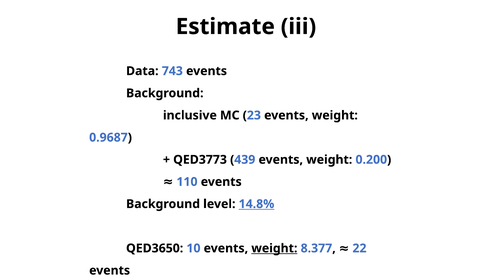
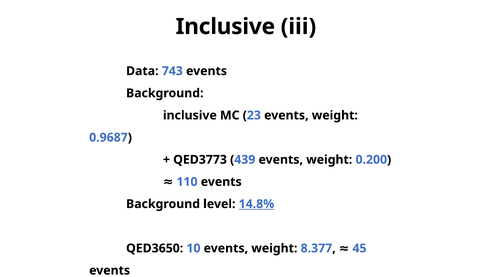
Estimate at (225, 27): Estimate -> Inclusive
weight at (274, 248) underline: present -> none
22: 22 -> 45
